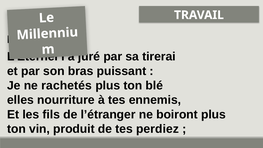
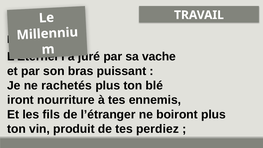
tirerai: tirerai -> vache
elles: elles -> iront
